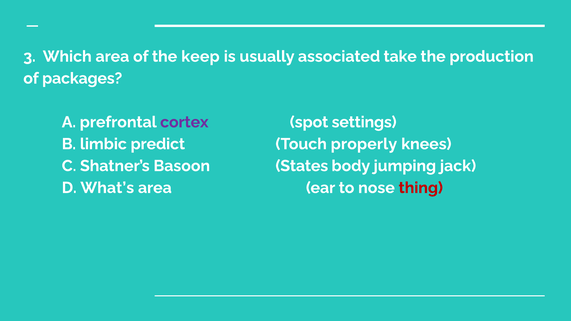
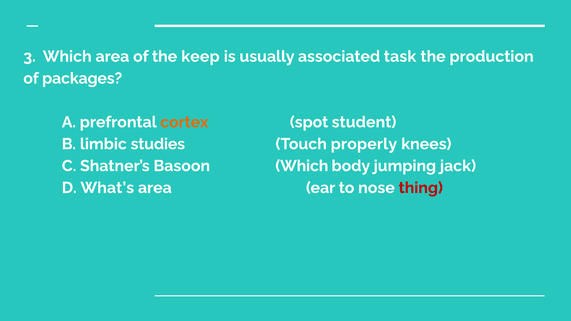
take: take -> task
cortex colour: purple -> orange
settings: settings -> student
predict: predict -> studies
Basoon States: States -> Which
